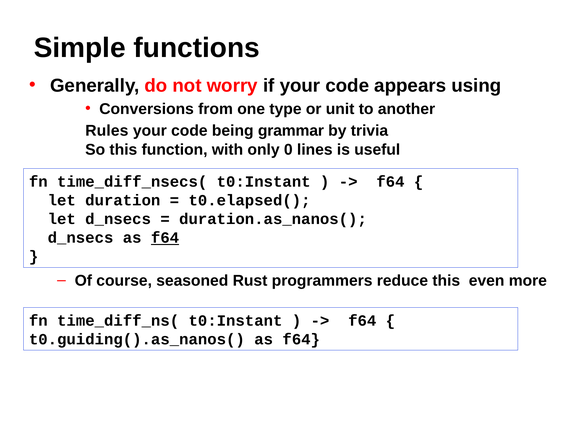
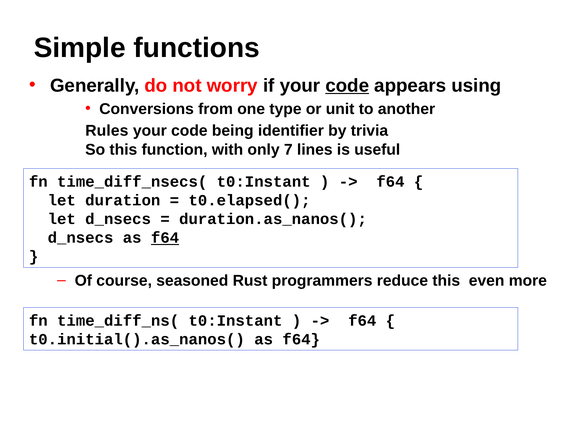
code at (347, 86) underline: none -> present
grammar: grammar -> identifier
0: 0 -> 7
t0.guiding().as_nanos(: t0.guiding().as_nanos( -> t0.initial().as_nanos(
